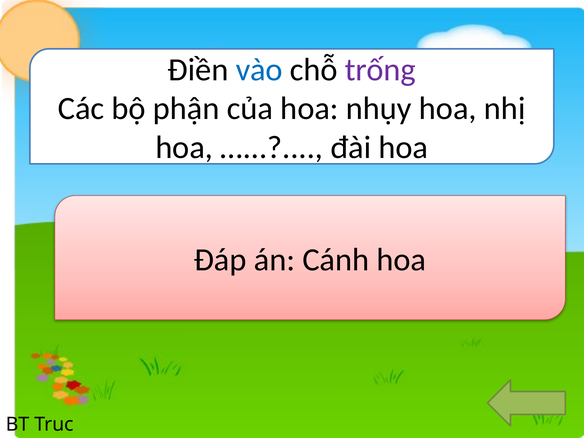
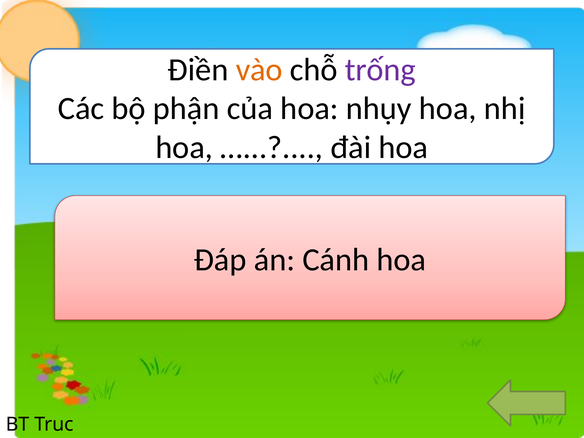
vào colour: blue -> orange
